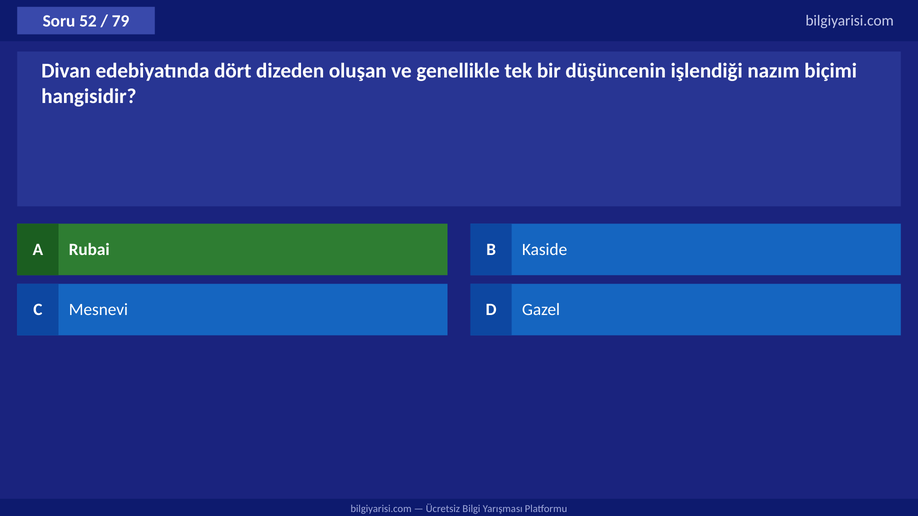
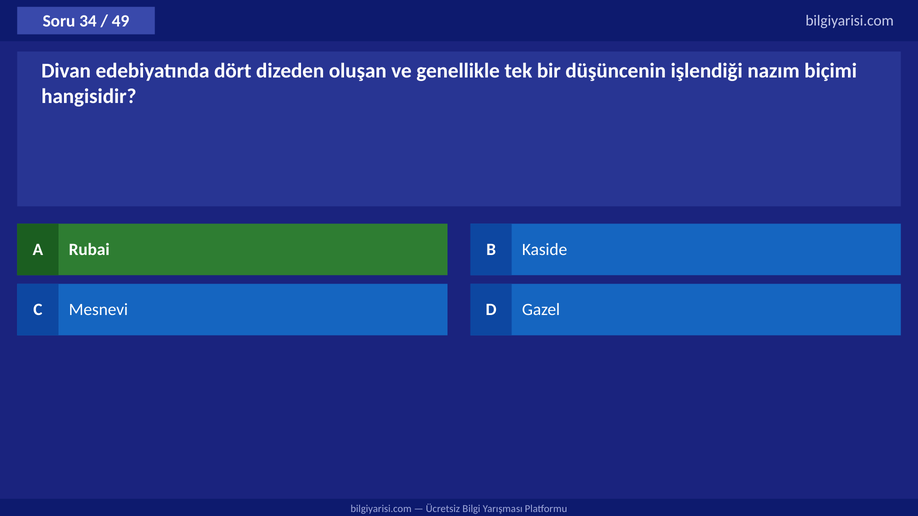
52: 52 -> 34
79: 79 -> 49
